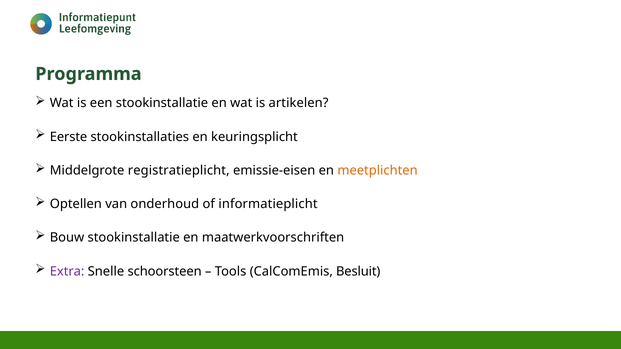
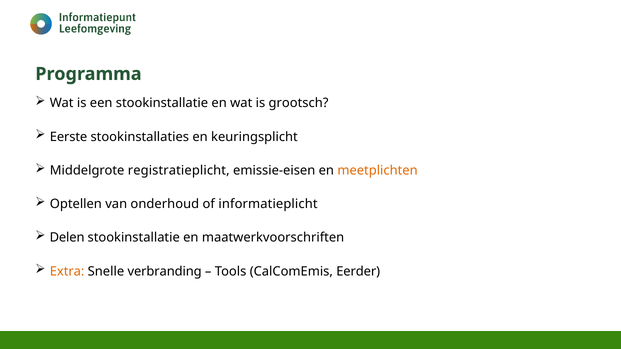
artikelen: artikelen -> grootsch
Bouw: Bouw -> Delen
Extra colour: purple -> orange
schoorsteen: schoorsteen -> verbranding
Besluit: Besluit -> Eerder
